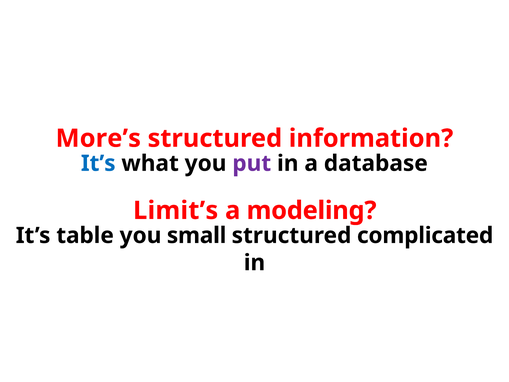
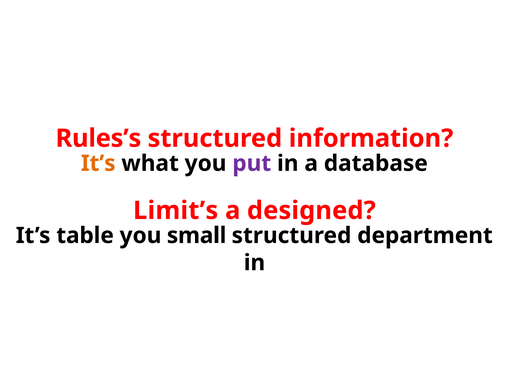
More’s: More’s -> Rules’s
It’s at (98, 163) colour: blue -> orange
modeling: modeling -> designed
complicated: complicated -> department
